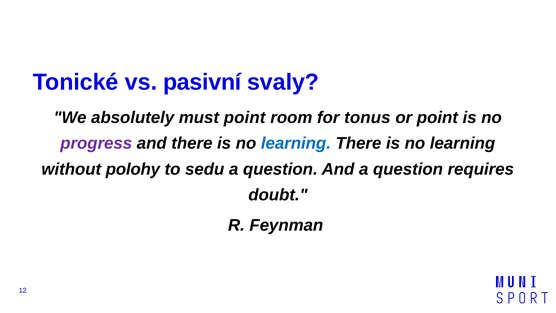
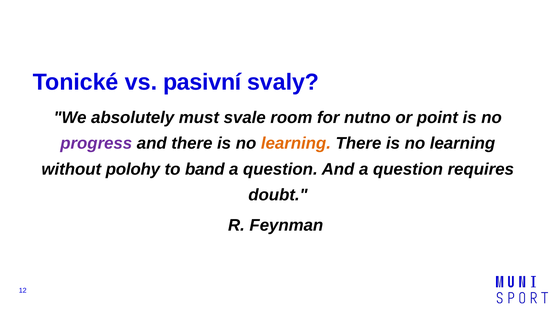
must point: point -> svale
tonus: tonus -> nutno
learning at (296, 143) colour: blue -> orange
sedu: sedu -> band
